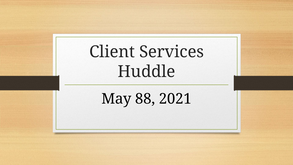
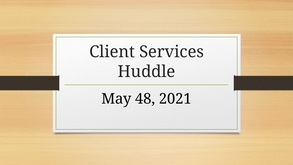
88: 88 -> 48
